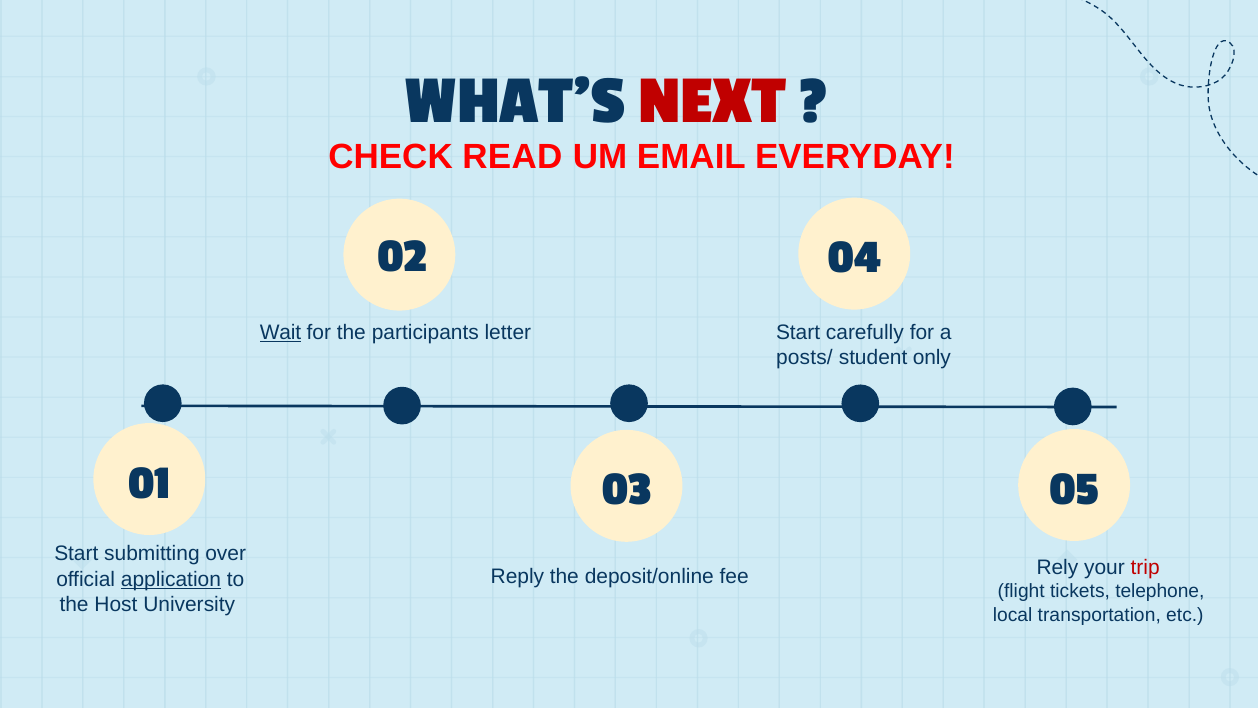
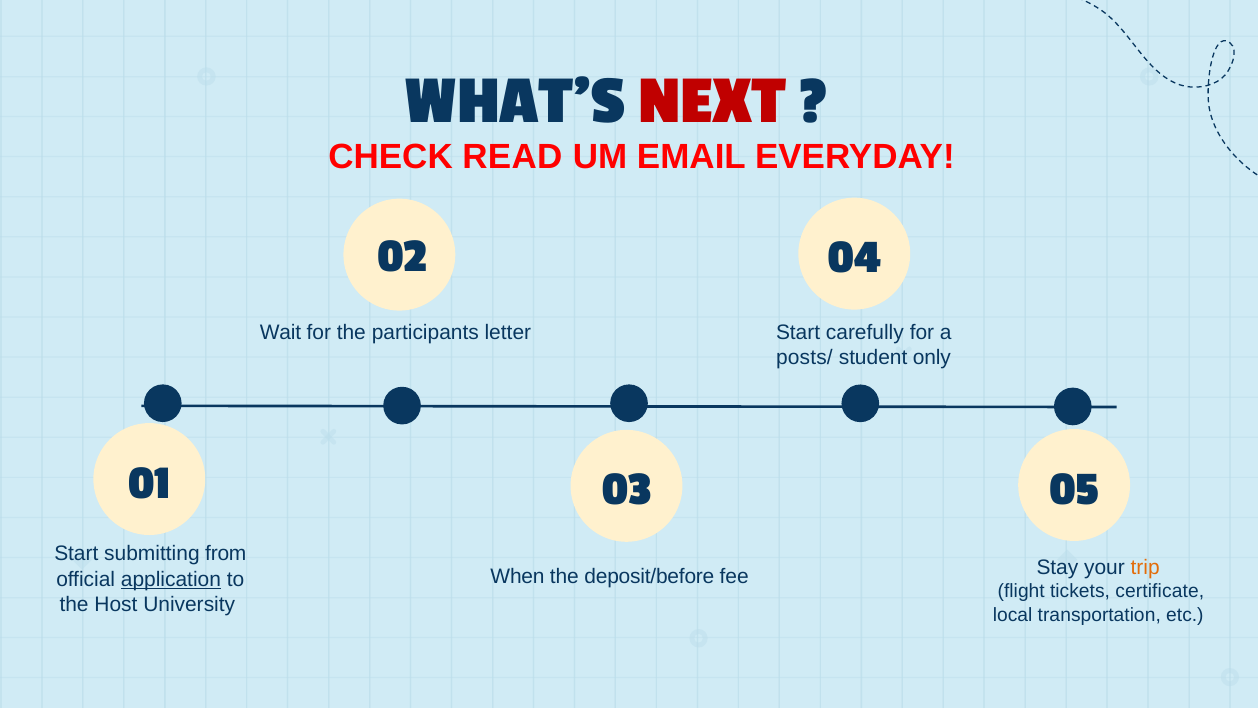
Wait underline: present -> none
over: over -> from
Rely: Rely -> Stay
trip colour: red -> orange
Reply: Reply -> When
deposit/online: deposit/online -> deposit/before
telephone: telephone -> certificate
